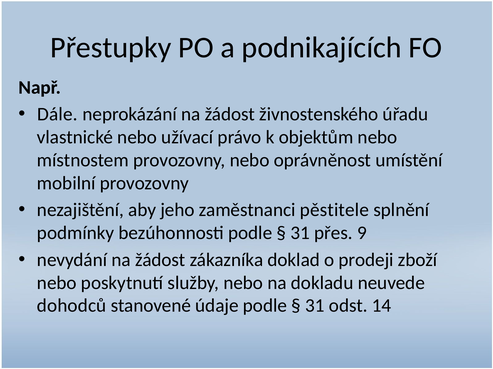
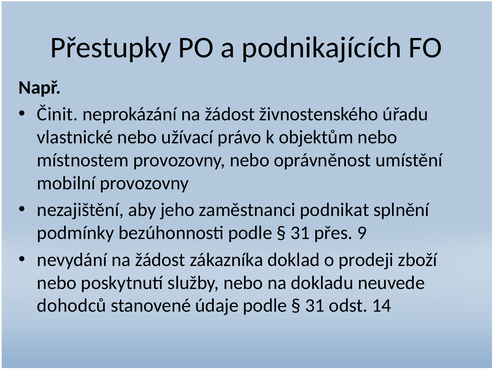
Dále: Dále -> Činit
pěstitele: pěstitele -> podnikat
